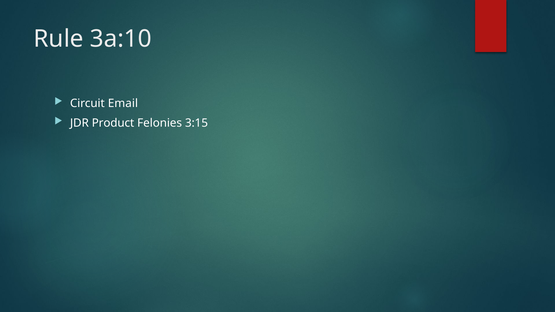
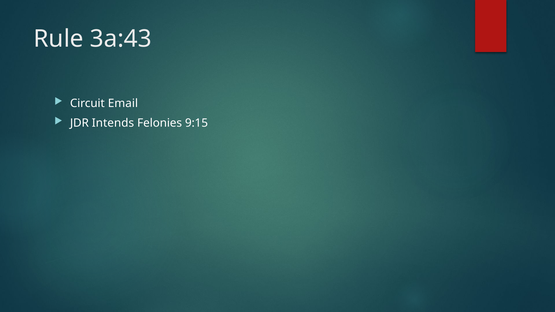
3a:10: 3a:10 -> 3a:43
Product: Product -> Intends
3:15: 3:15 -> 9:15
